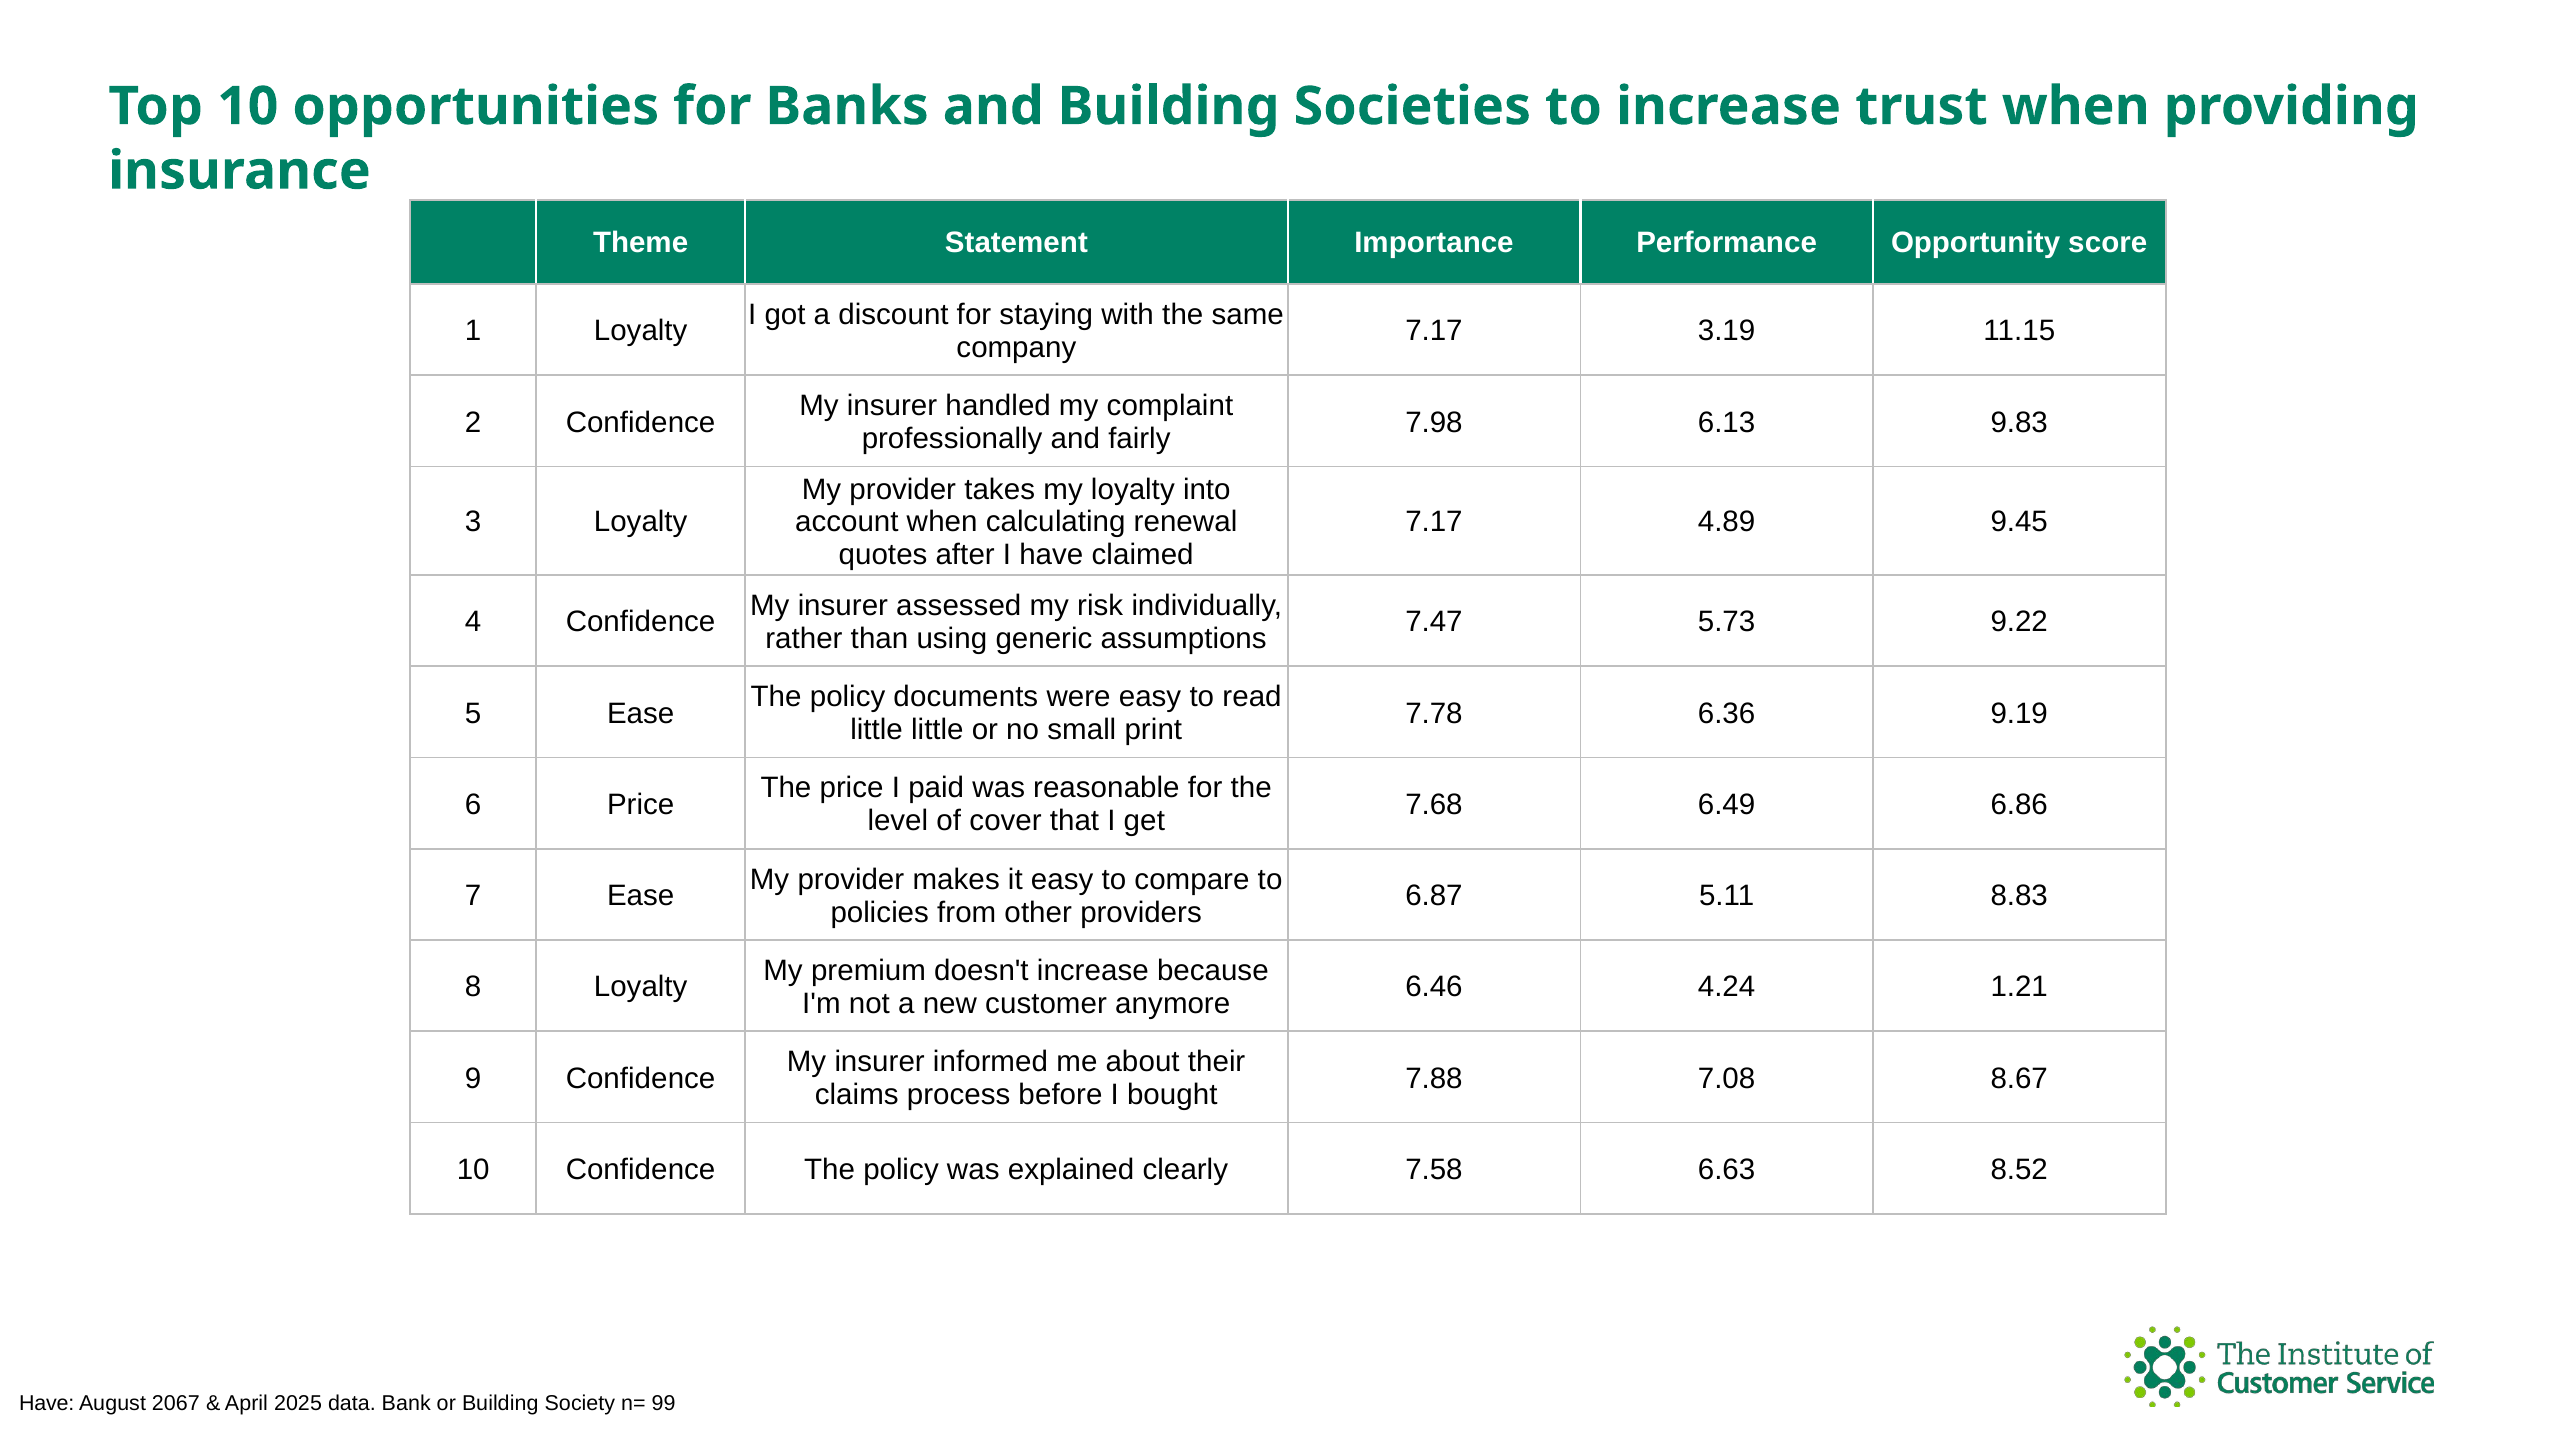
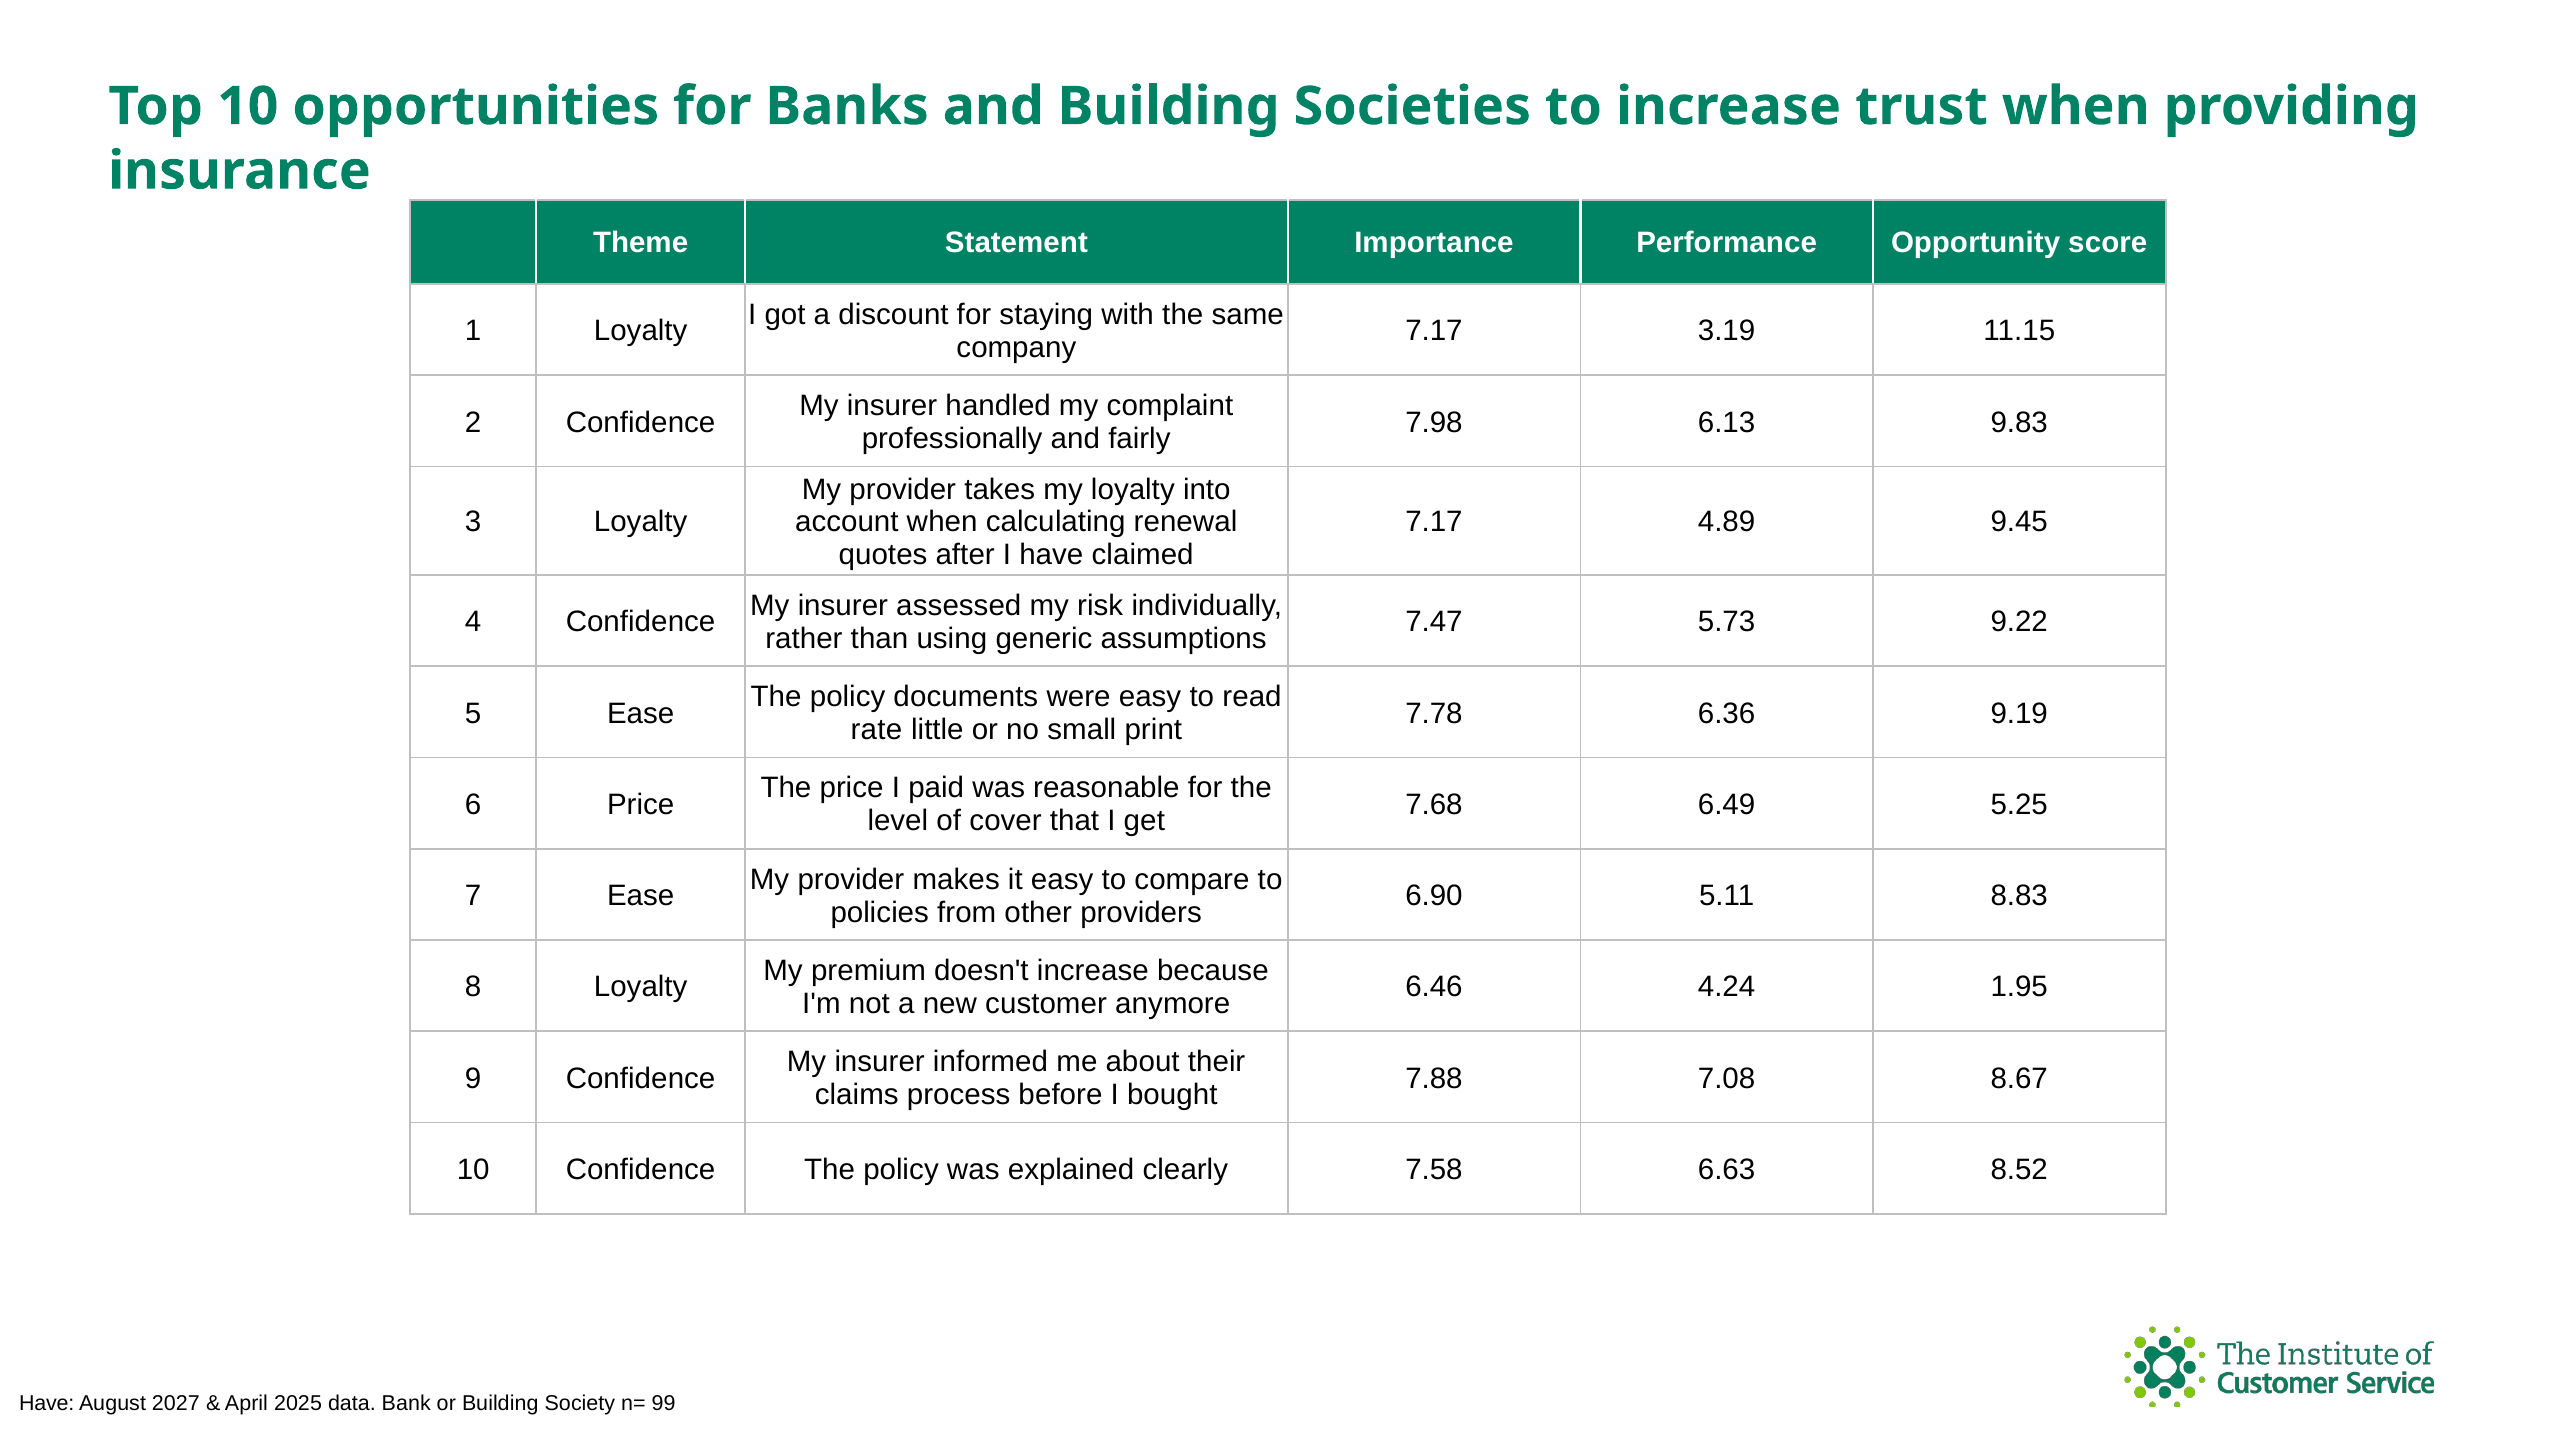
little at (877, 730): little -> rate
6.86: 6.86 -> 5.25
6.87: 6.87 -> 6.90
1.21: 1.21 -> 1.95
2067: 2067 -> 2027
